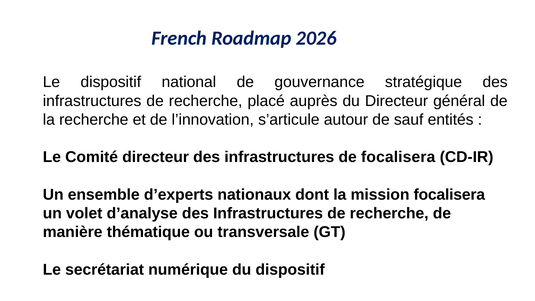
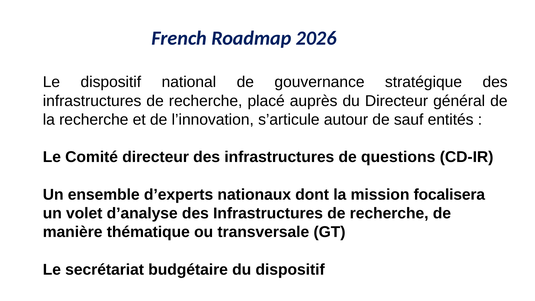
de focalisera: focalisera -> questions
numérique: numérique -> budgétaire
